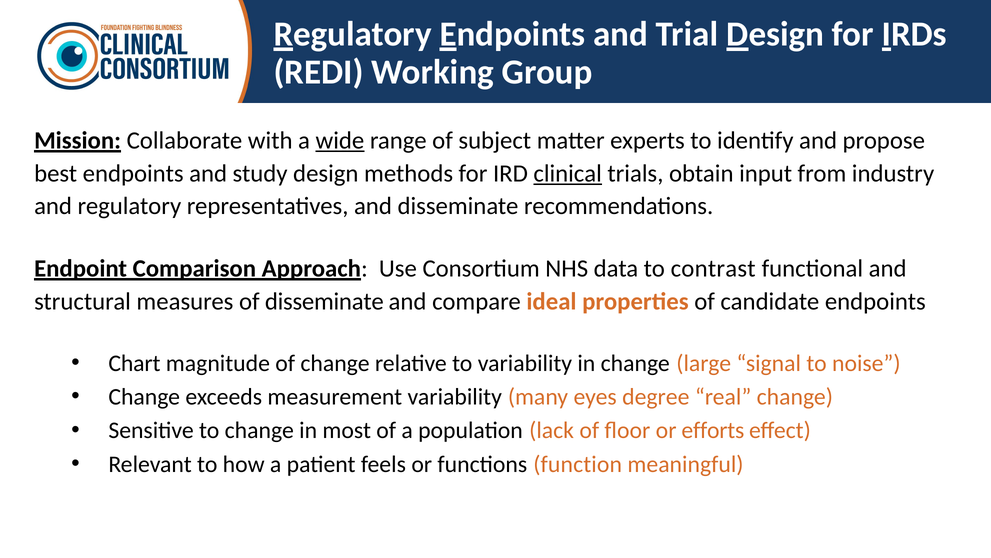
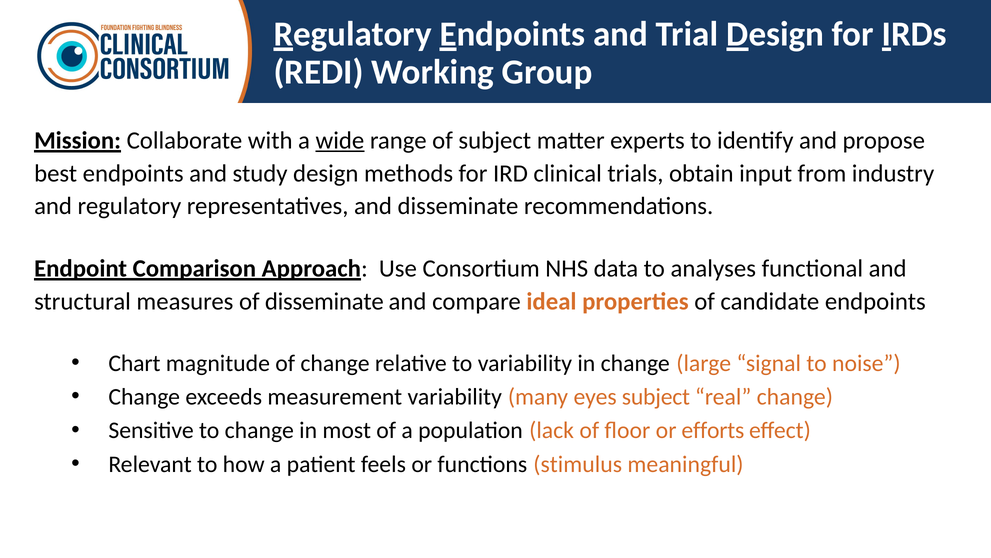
clinical underline: present -> none
contrast: contrast -> analyses
eyes degree: degree -> subject
function: function -> stimulus
